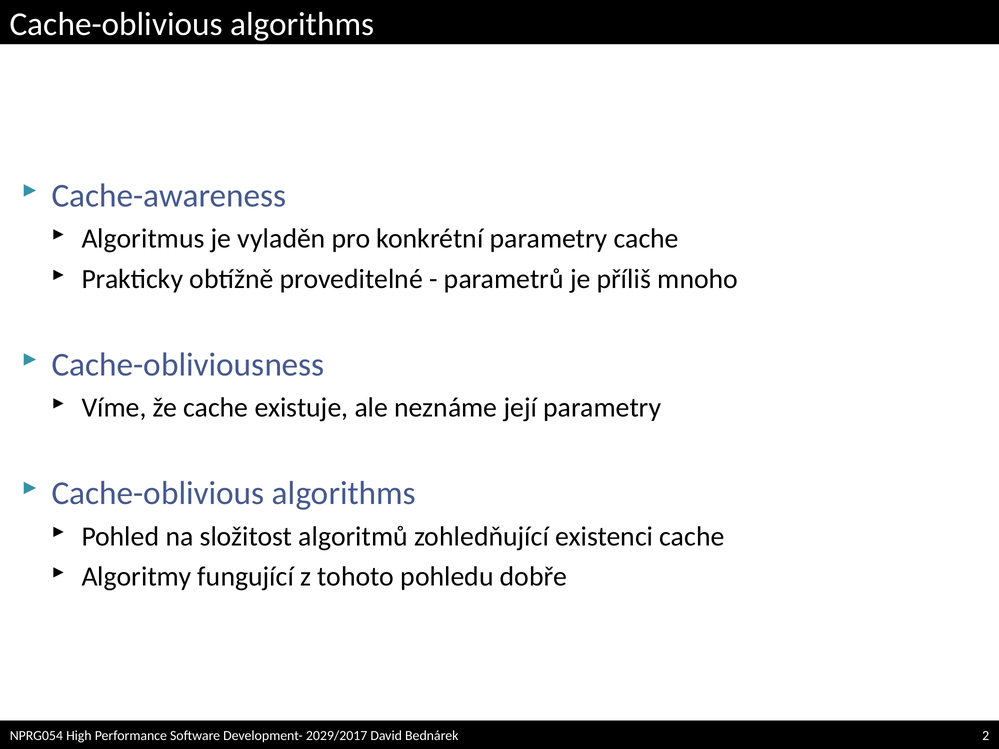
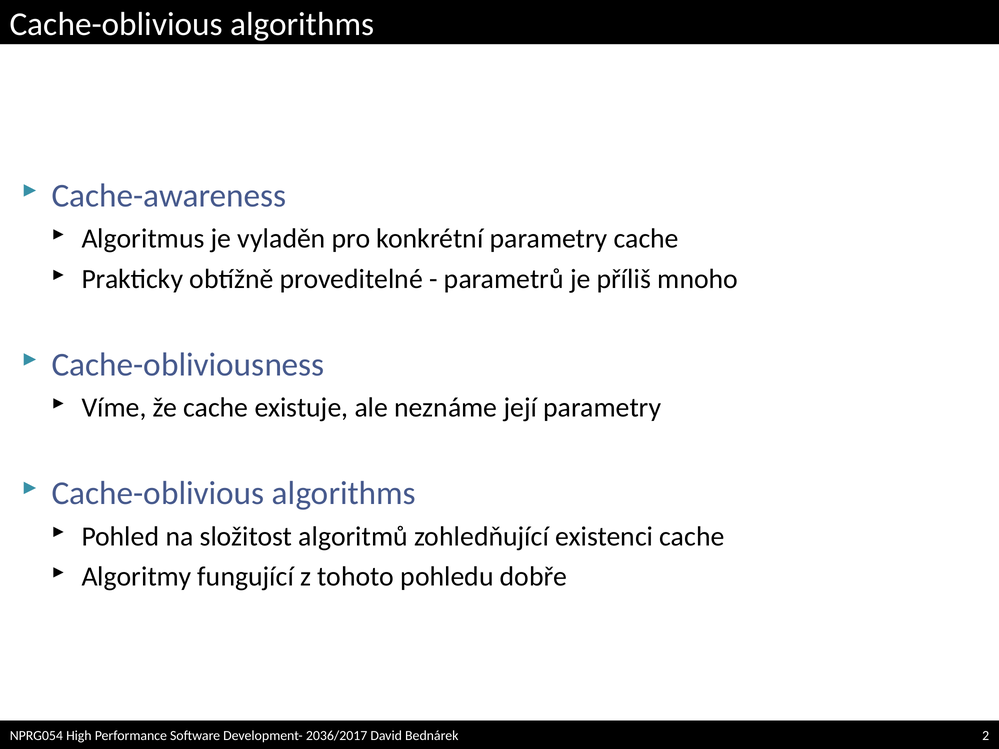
2029/2017: 2029/2017 -> 2036/2017
